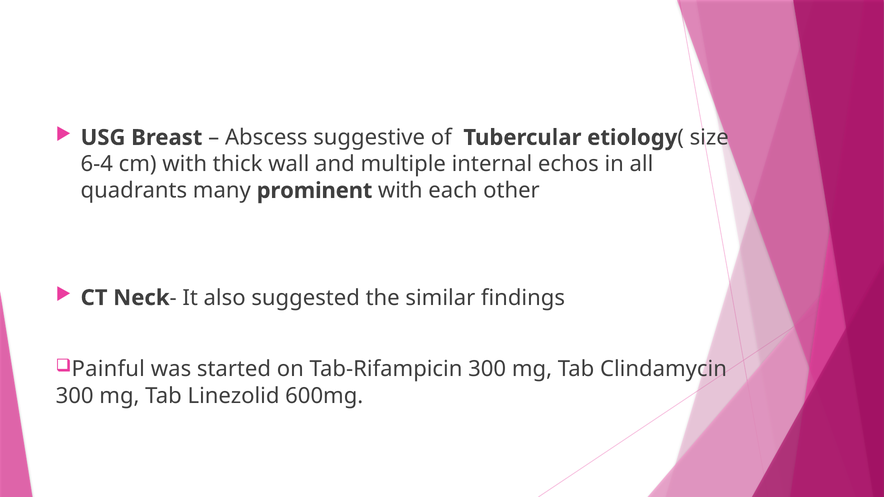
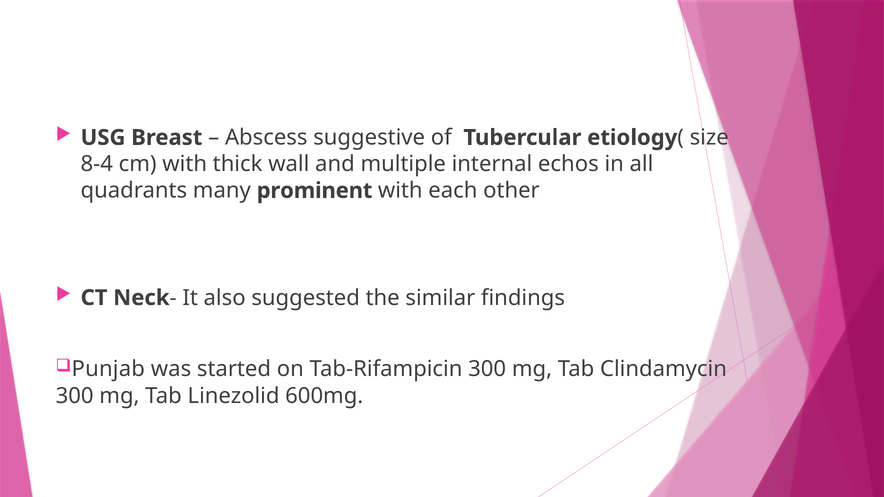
6-4: 6-4 -> 8-4
Painful: Painful -> Punjab
